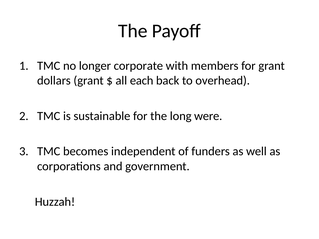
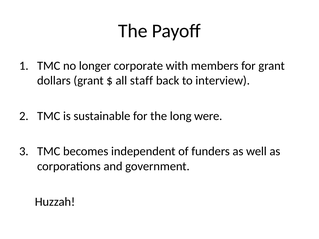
each: each -> staff
overhead: overhead -> interview
